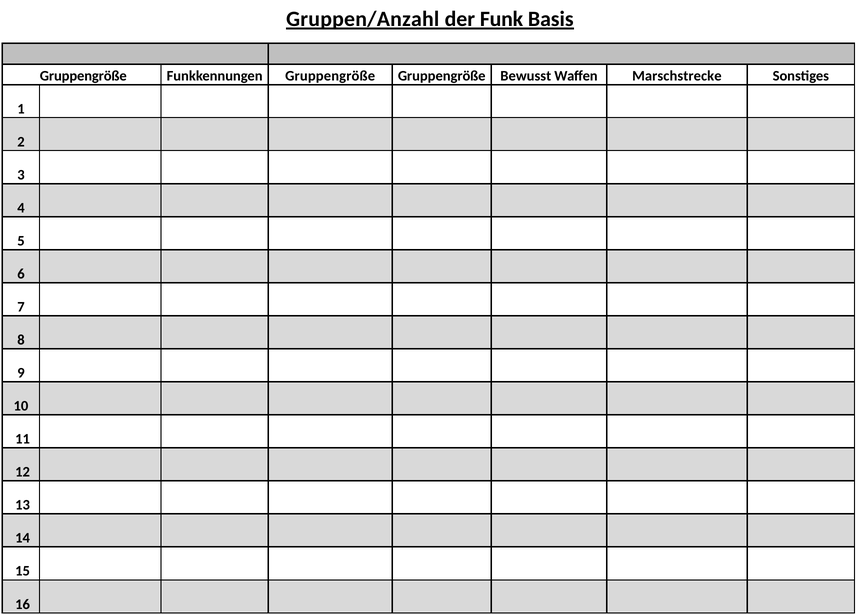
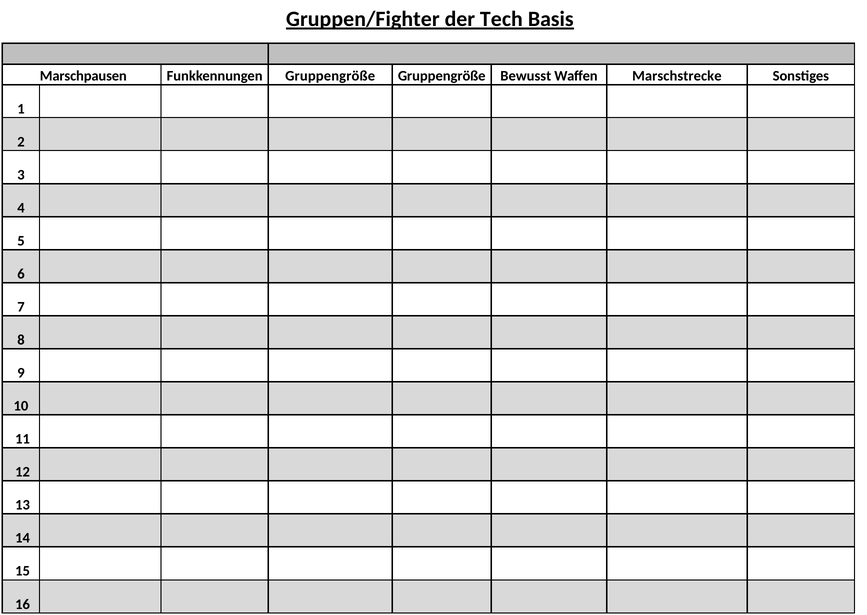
Gruppen/Anzahl: Gruppen/Anzahl -> Gruppen/Fighter
Funk: Funk -> Tech
Gruppengröße at (83, 76): Gruppengröße -> Marschpausen
